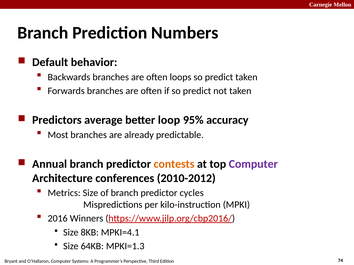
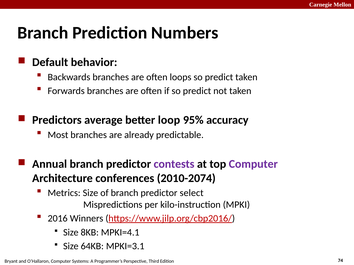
contests colour: orange -> purple
2010-2012: 2010-2012 -> 2010-2074
cycles: cycles -> select
MPKI=1.3: MPKI=1.3 -> MPKI=3.1
